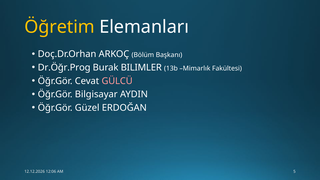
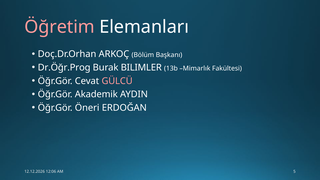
Öğretim colour: yellow -> pink
Bilgisayar: Bilgisayar -> Akademik
Güzel: Güzel -> Öneri
